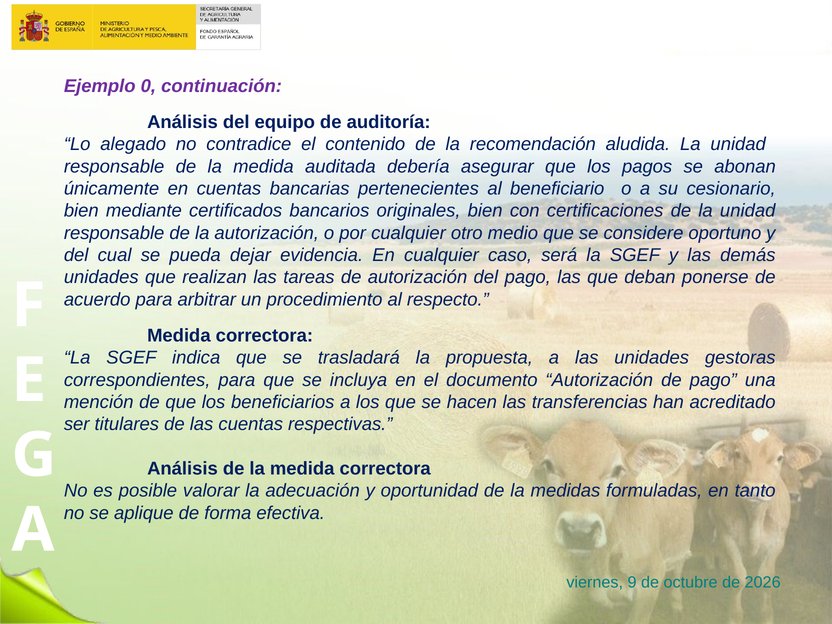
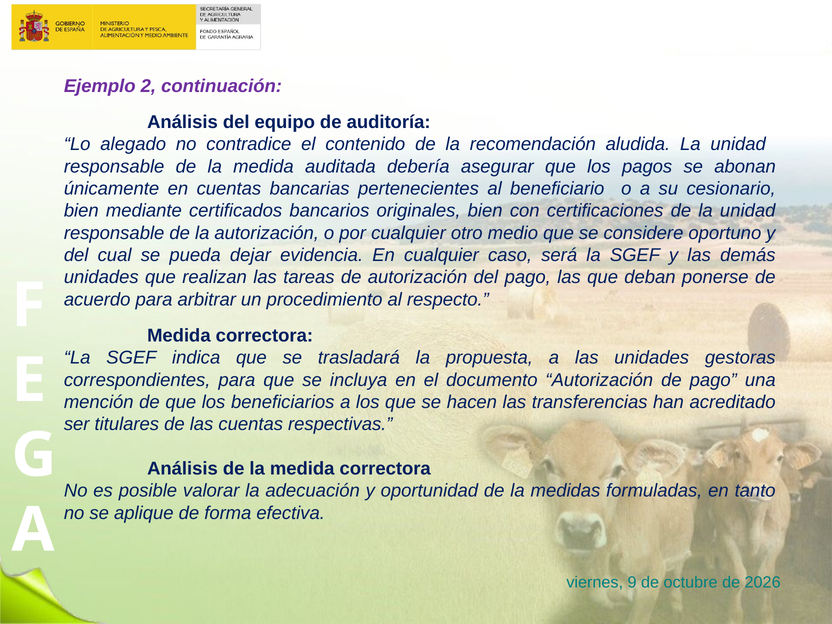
0: 0 -> 2
